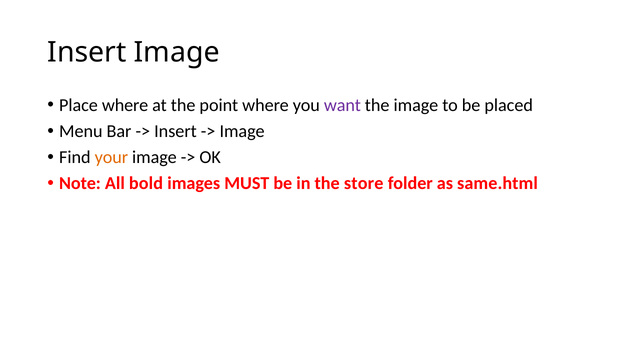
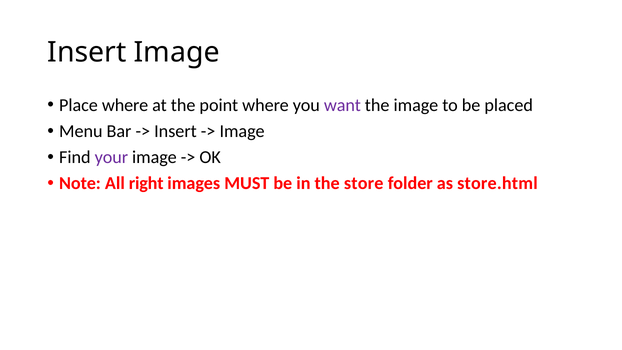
your colour: orange -> purple
bold: bold -> right
same.html: same.html -> store.html
